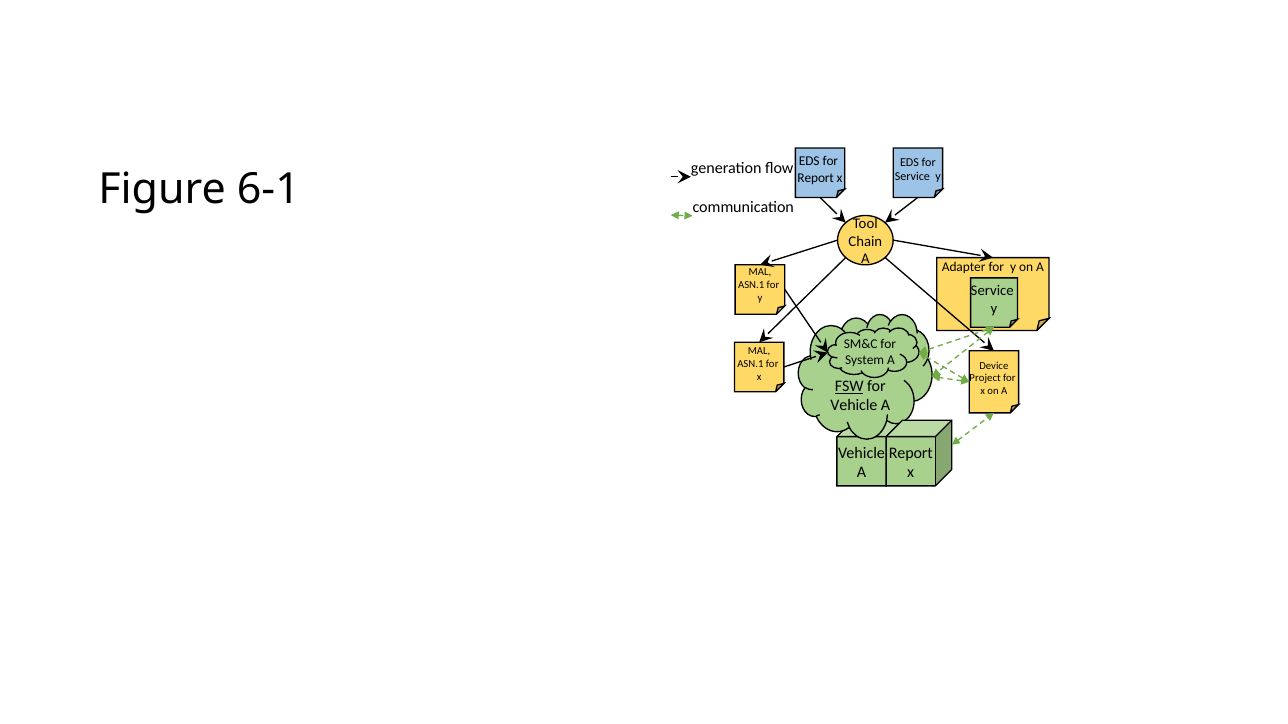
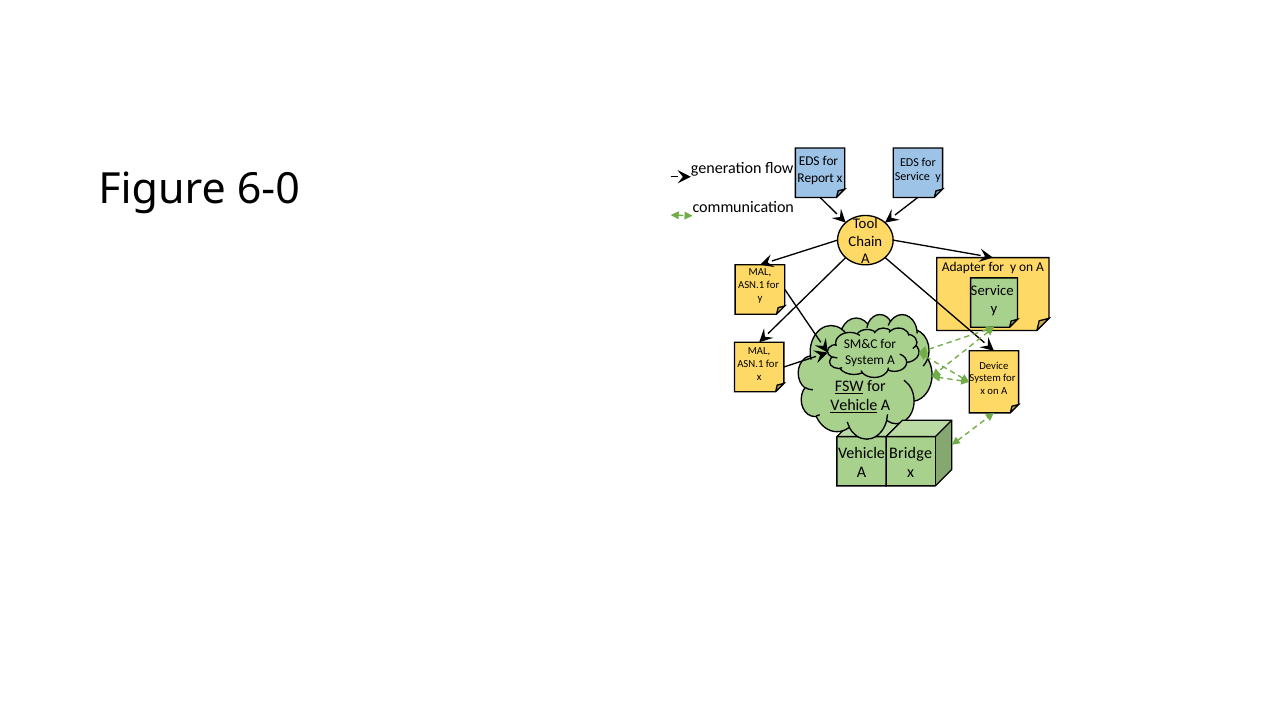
6-1: 6-1 -> 6-0
Project at (985, 379): Project -> System
Vehicle at (854, 406) underline: none -> present
Report at (911, 453): Report -> Bridge
